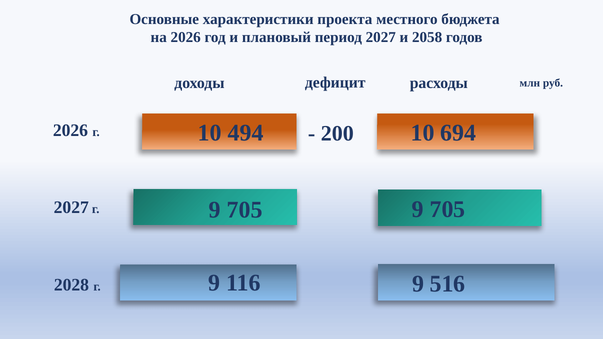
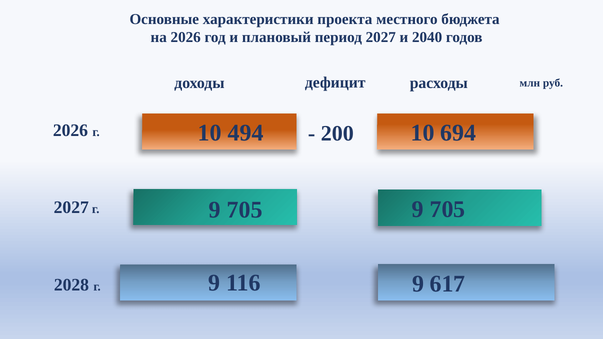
2058: 2058 -> 2040
516: 516 -> 617
